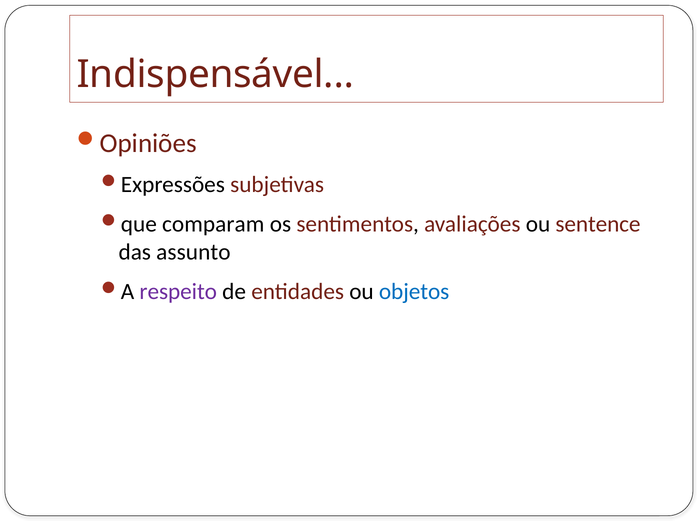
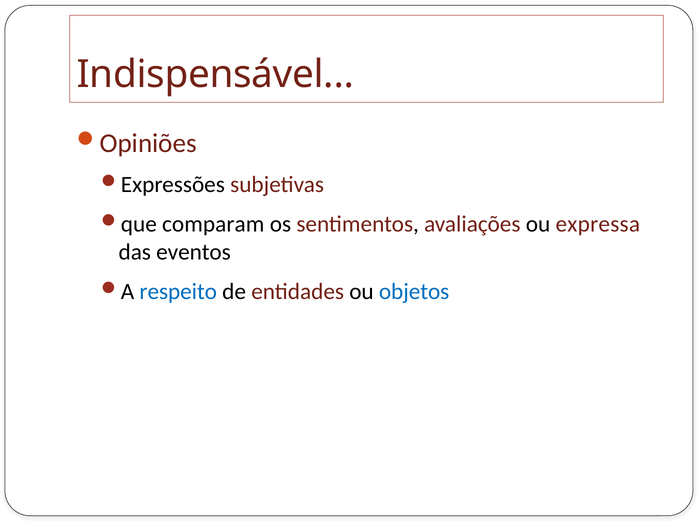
sentence: sentence -> expressa
assunto: assunto -> eventos
respeito colour: purple -> blue
